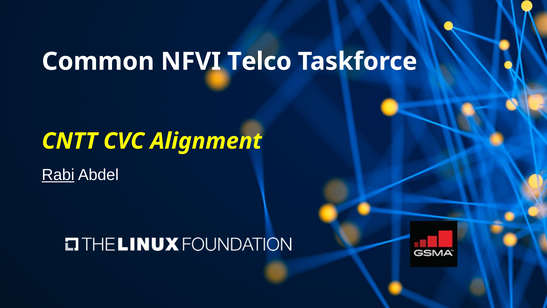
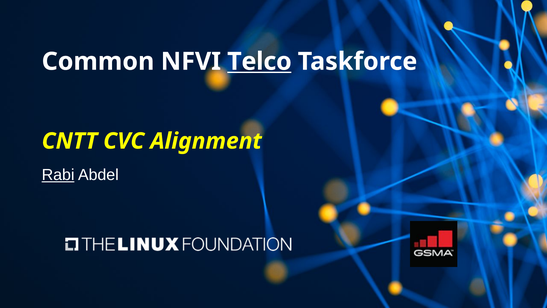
Telco underline: none -> present
